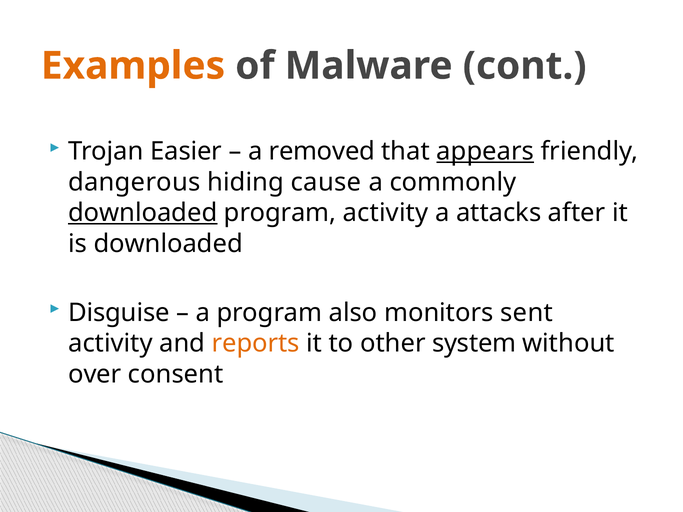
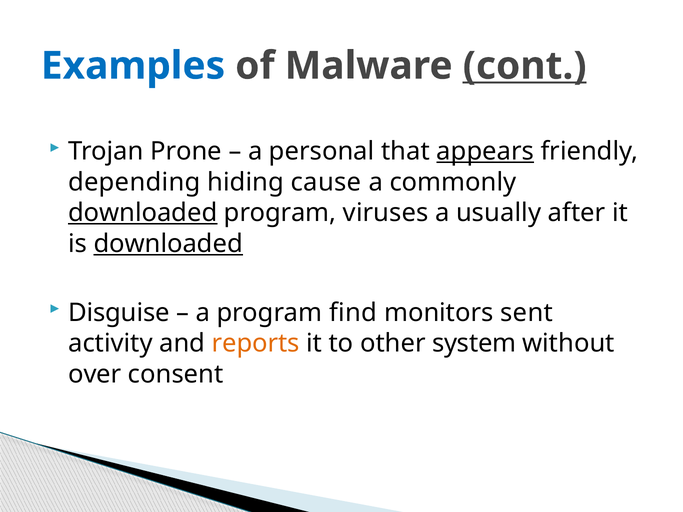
Examples colour: orange -> blue
cont underline: none -> present
Easier: Easier -> Prone
removed: removed -> personal
dangerous: dangerous -> depending
program activity: activity -> viruses
attacks: attacks -> usually
downloaded at (168, 244) underline: none -> present
also: also -> find
